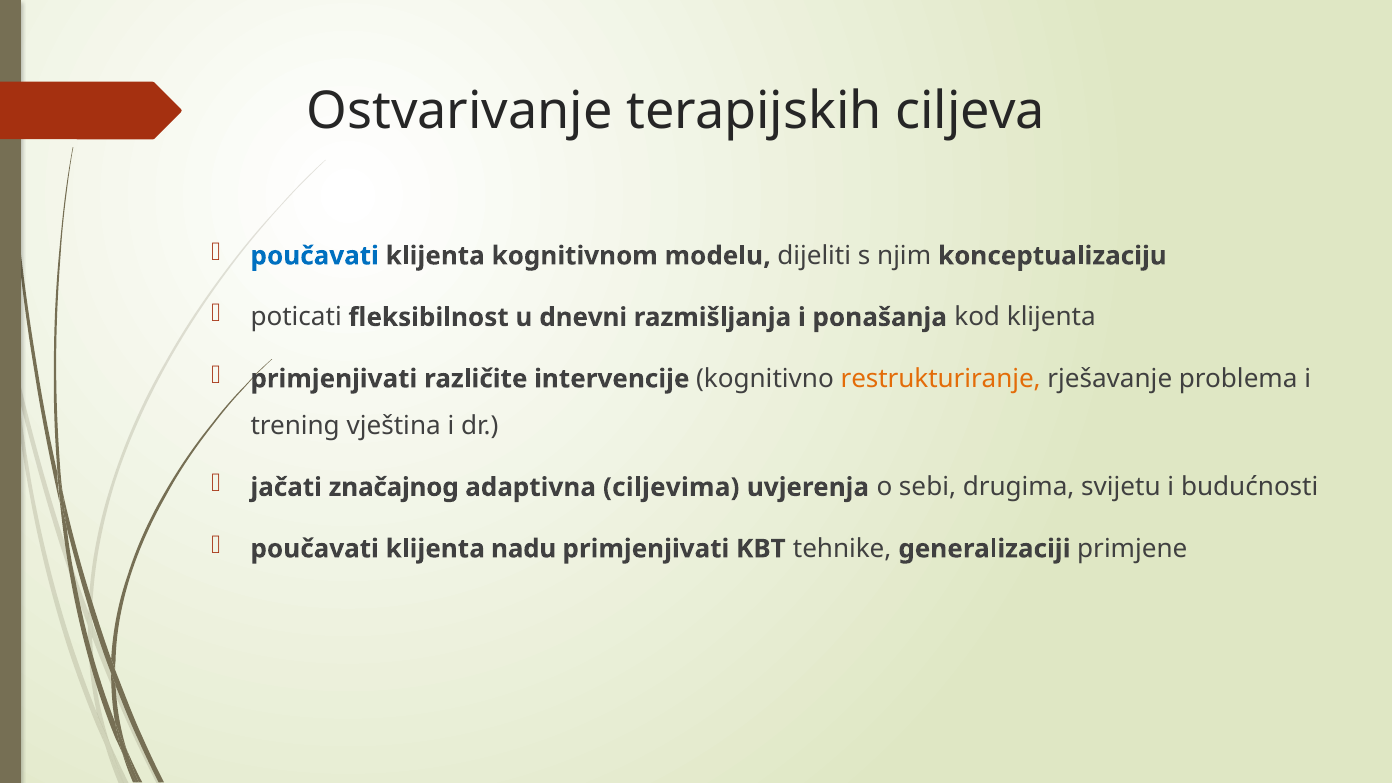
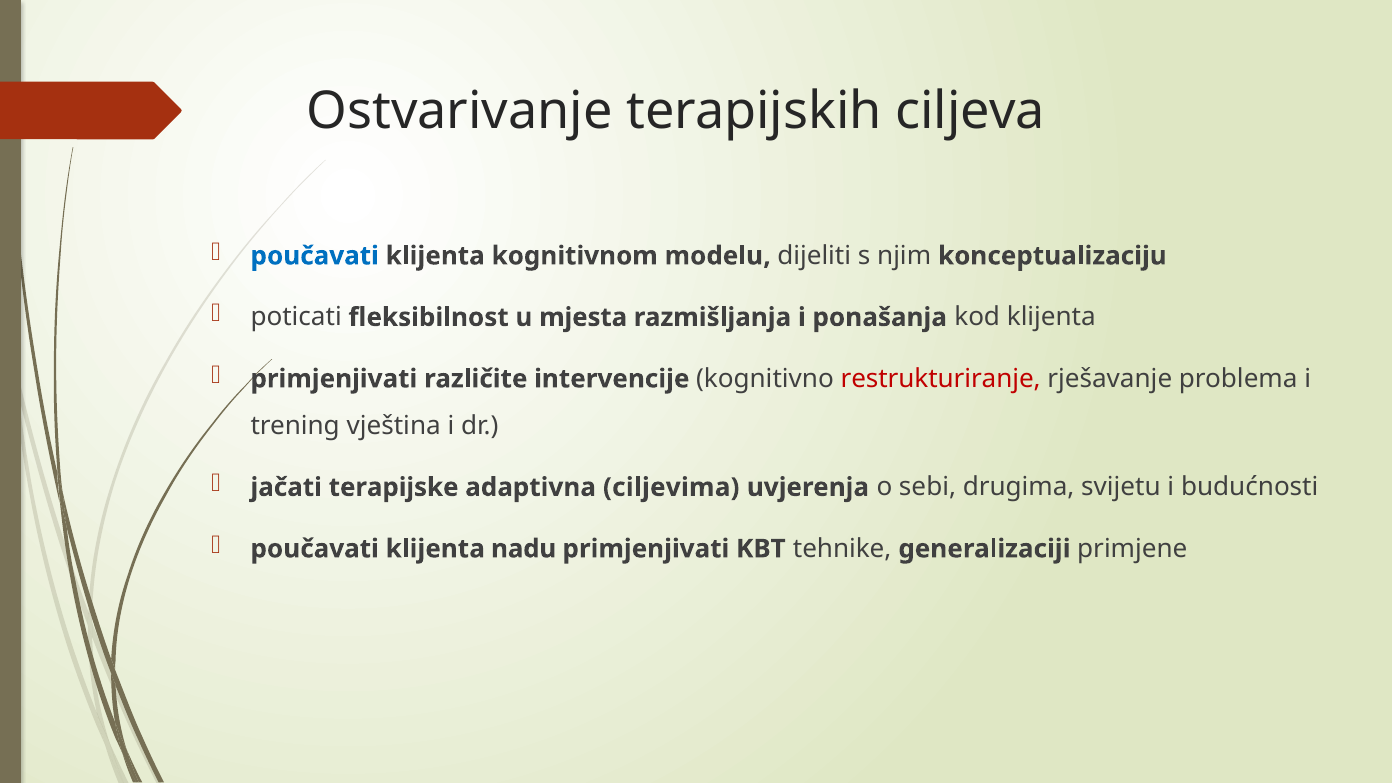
dnevni: dnevni -> mjesta
restrukturiranje colour: orange -> red
značajnog: značajnog -> terapijske
